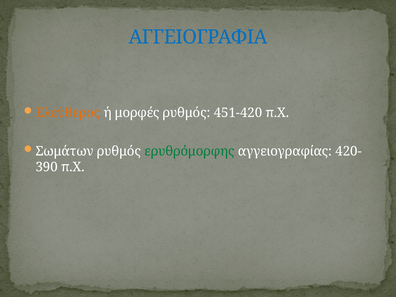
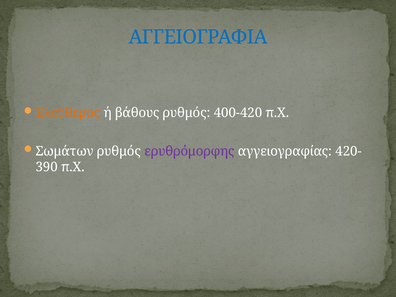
μορφές: μορφές -> βάθους
451-420: 451-420 -> 400-420
ερυθρόμορφης colour: green -> purple
